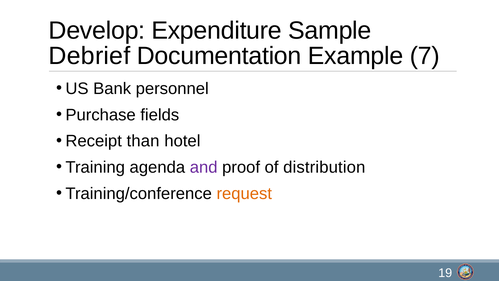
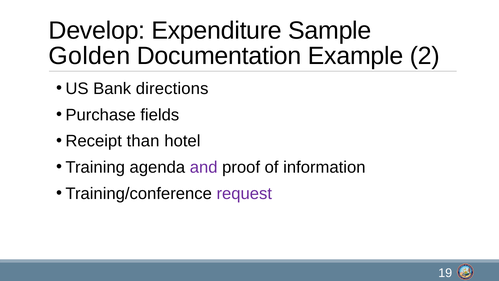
Debrief: Debrief -> Golden
7: 7 -> 2
personnel: personnel -> directions
distribution: distribution -> information
request colour: orange -> purple
